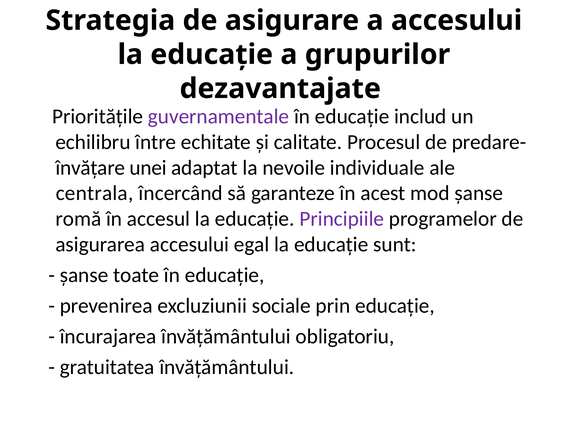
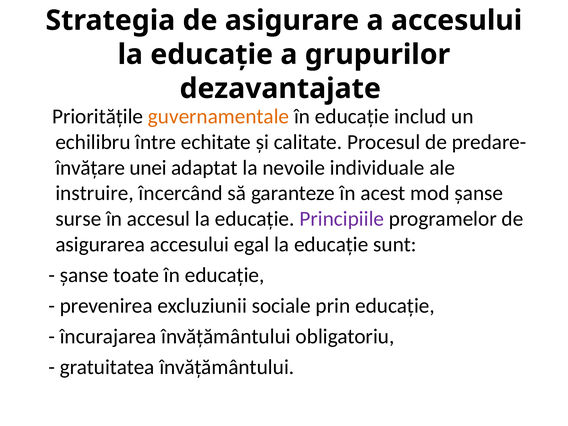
guvernamentale colour: purple -> orange
centrala: centrala -> instruire
romă: romă -> surse
